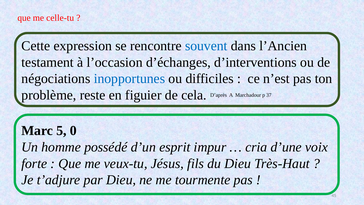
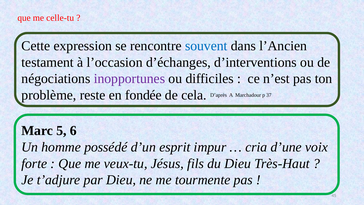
inopportunes colour: blue -> purple
figuier: figuier -> fondée
0: 0 -> 6
